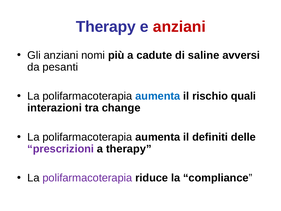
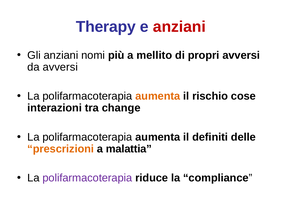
cadute: cadute -> mellito
saline: saline -> propri
da pesanti: pesanti -> avversi
aumenta at (158, 96) colour: blue -> orange
quali: quali -> cose
prescrizioni colour: purple -> orange
a therapy: therapy -> malattia
